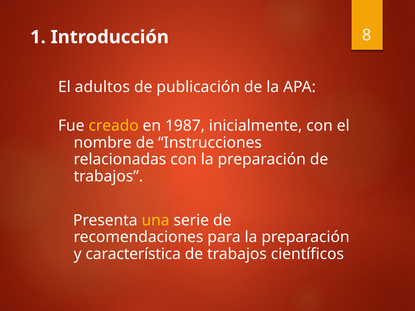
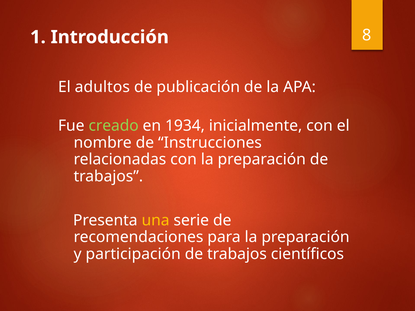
creado colour: yellow -> light green
1987: 1987 -> 1934
característica: característica -> participación
